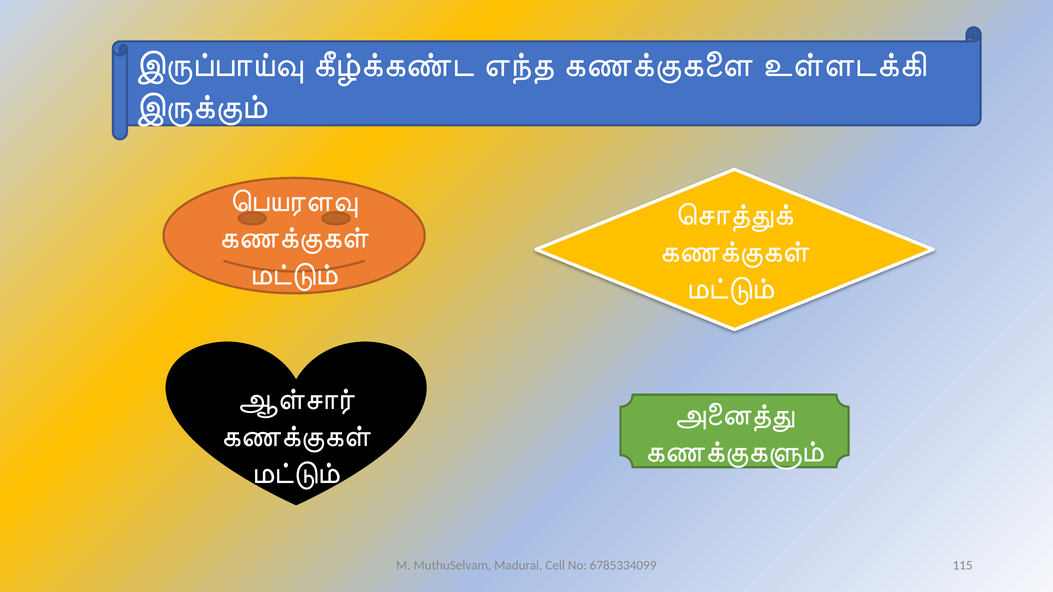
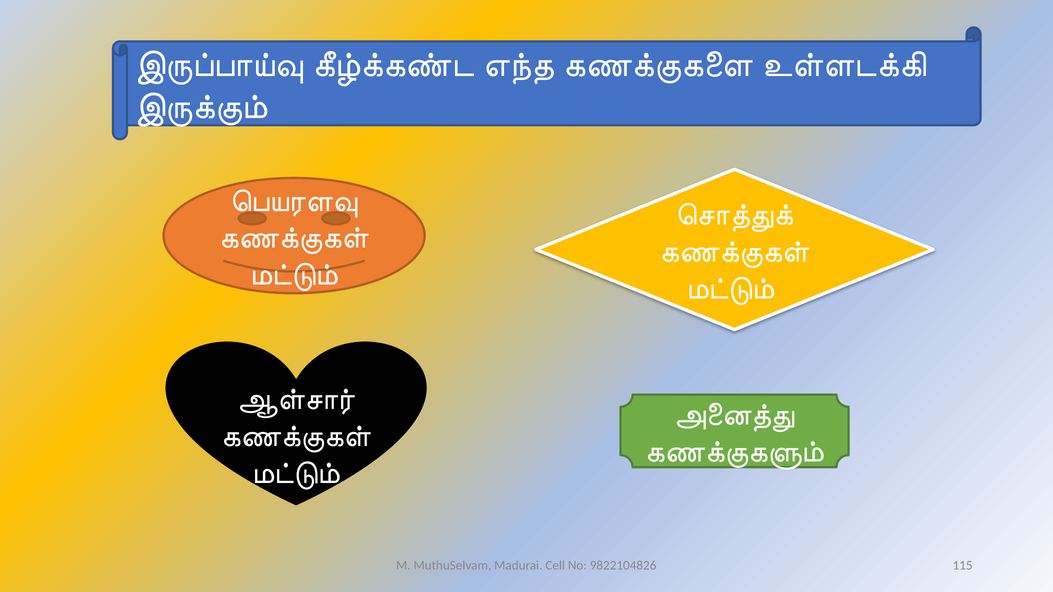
6785334099: 6785334099 -> 9822104826
